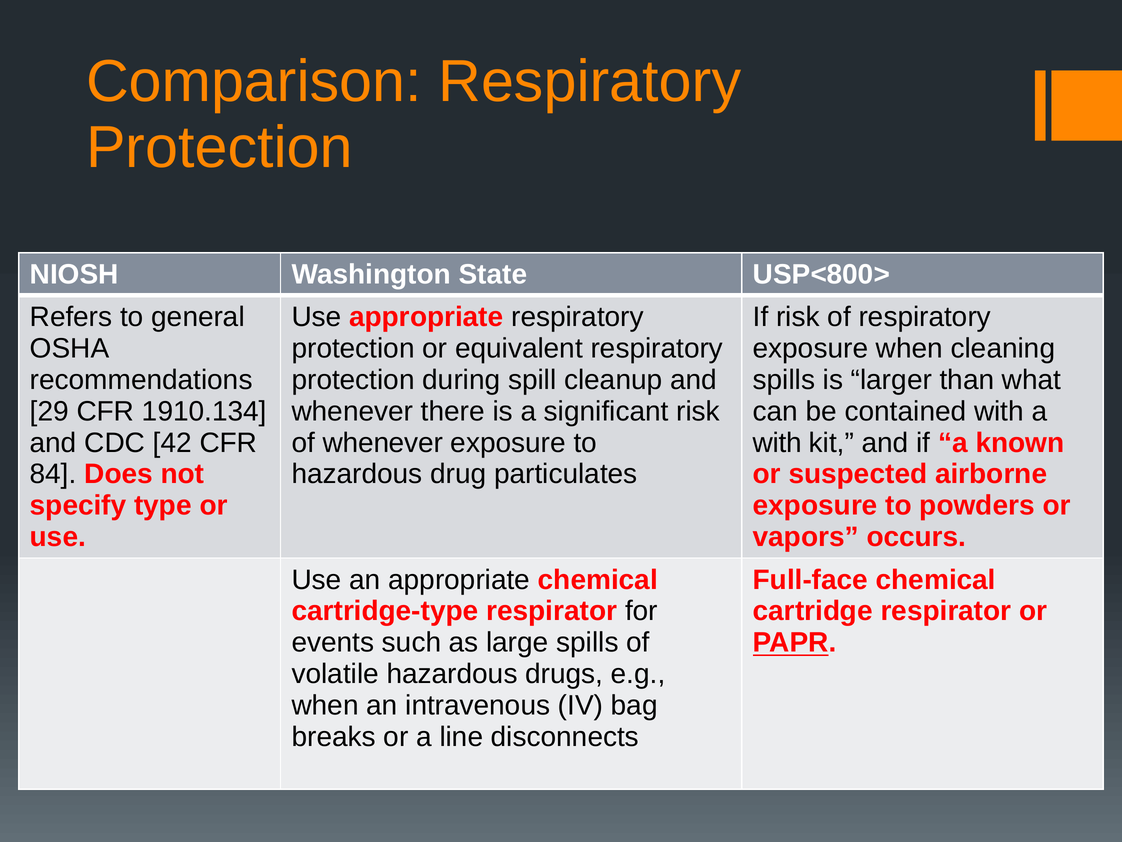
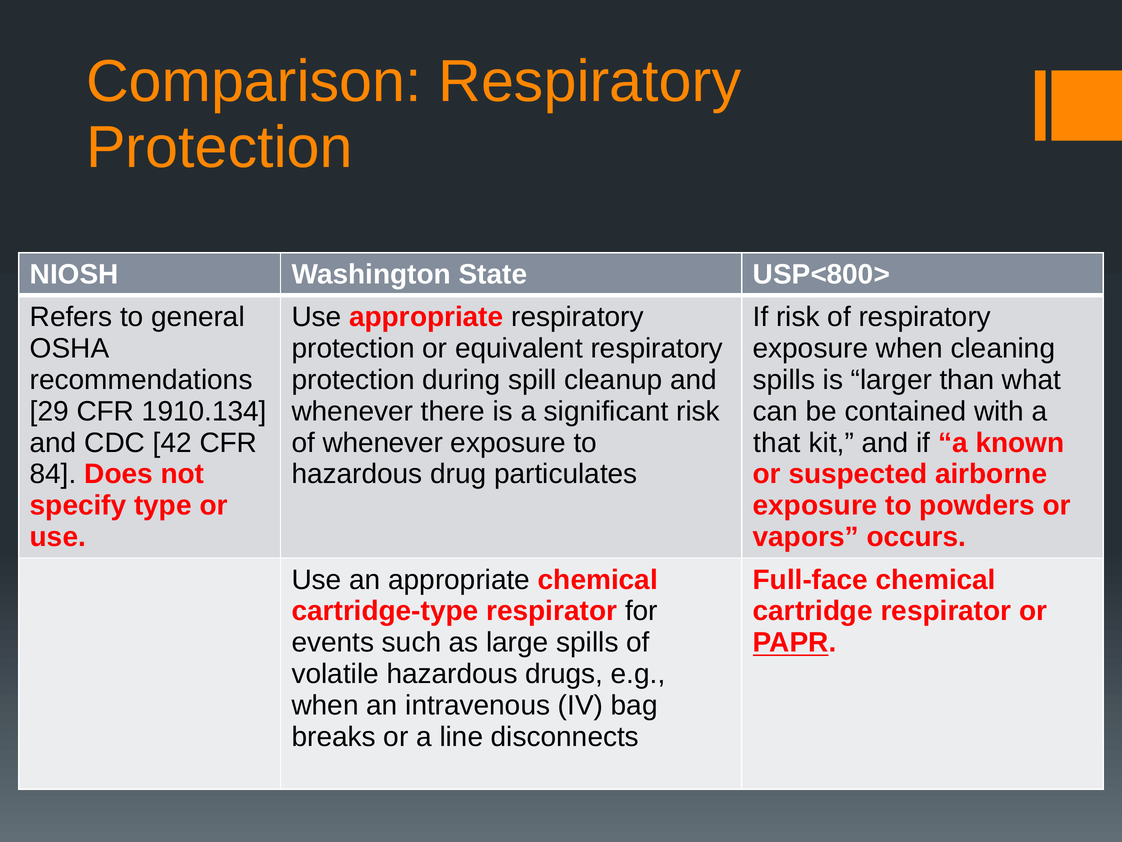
with at (777, 443): with -> that
